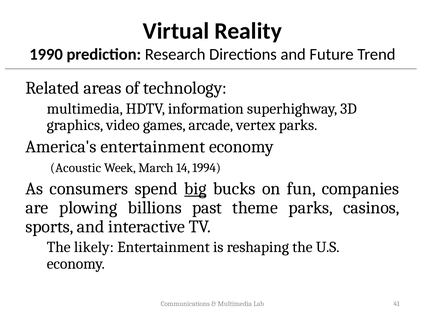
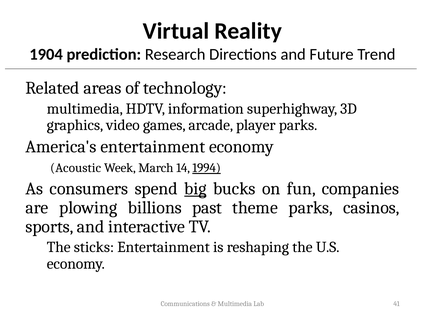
1990: 1990 -> 1904
vertex: vertex -> player
1994 underline: none -> present
likely: likely -> sticks
